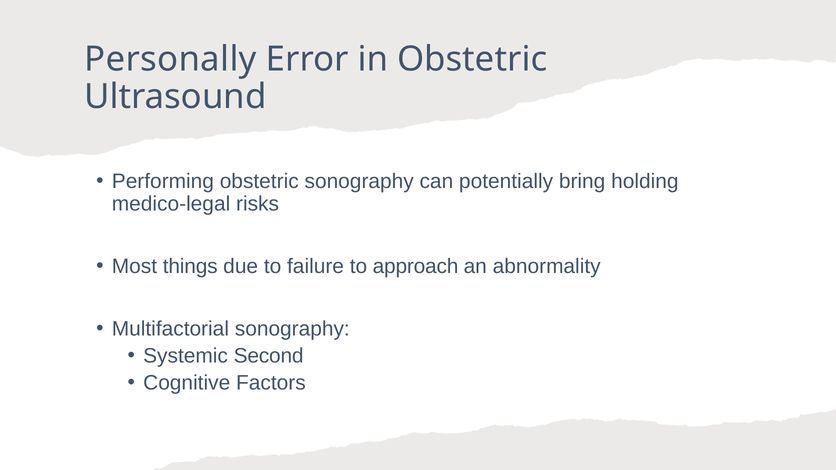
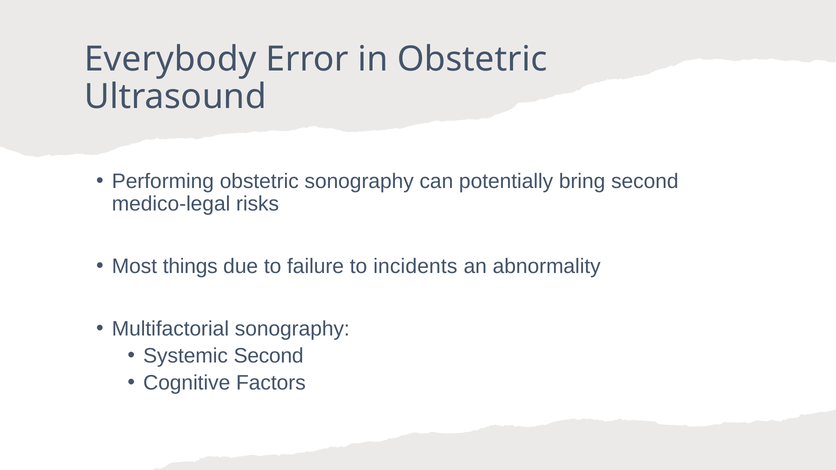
Personally: Personally -> Everybody
bring holding: holding -> second
approach: approach -> incidents
